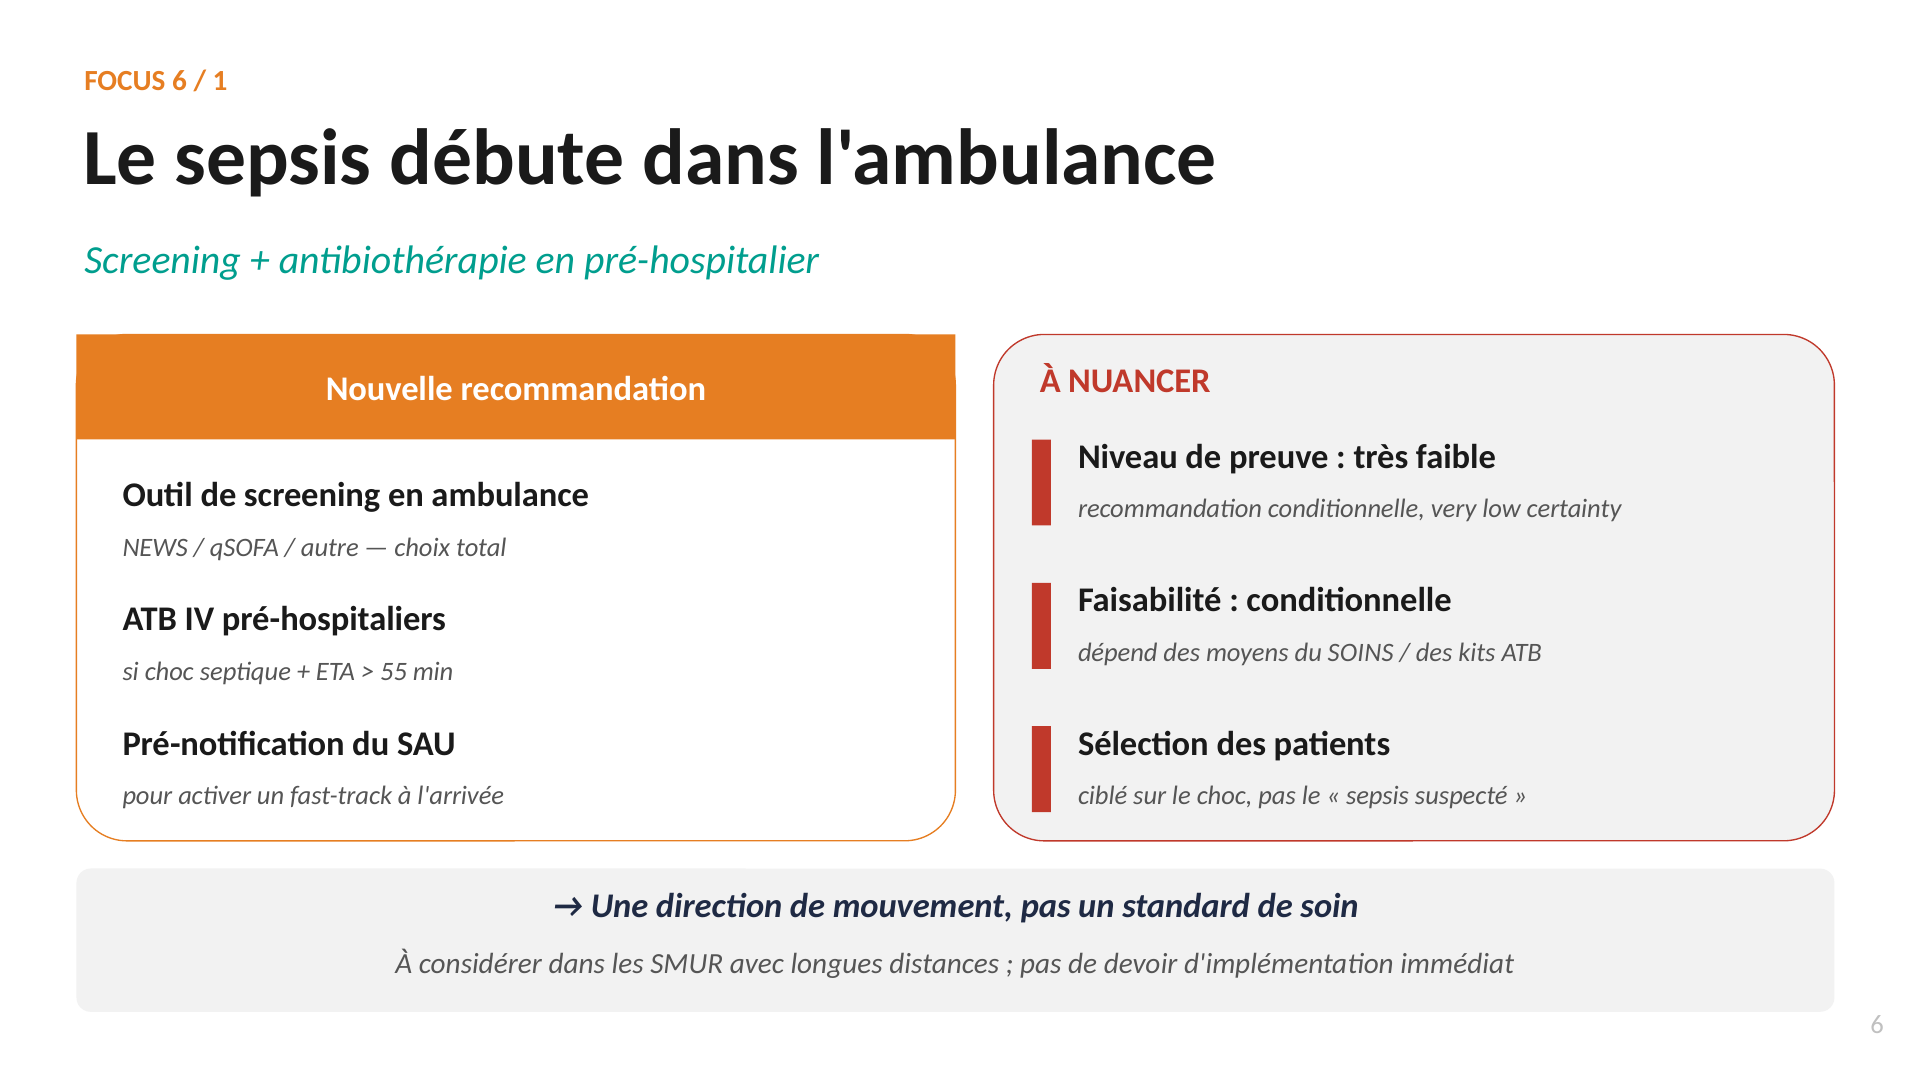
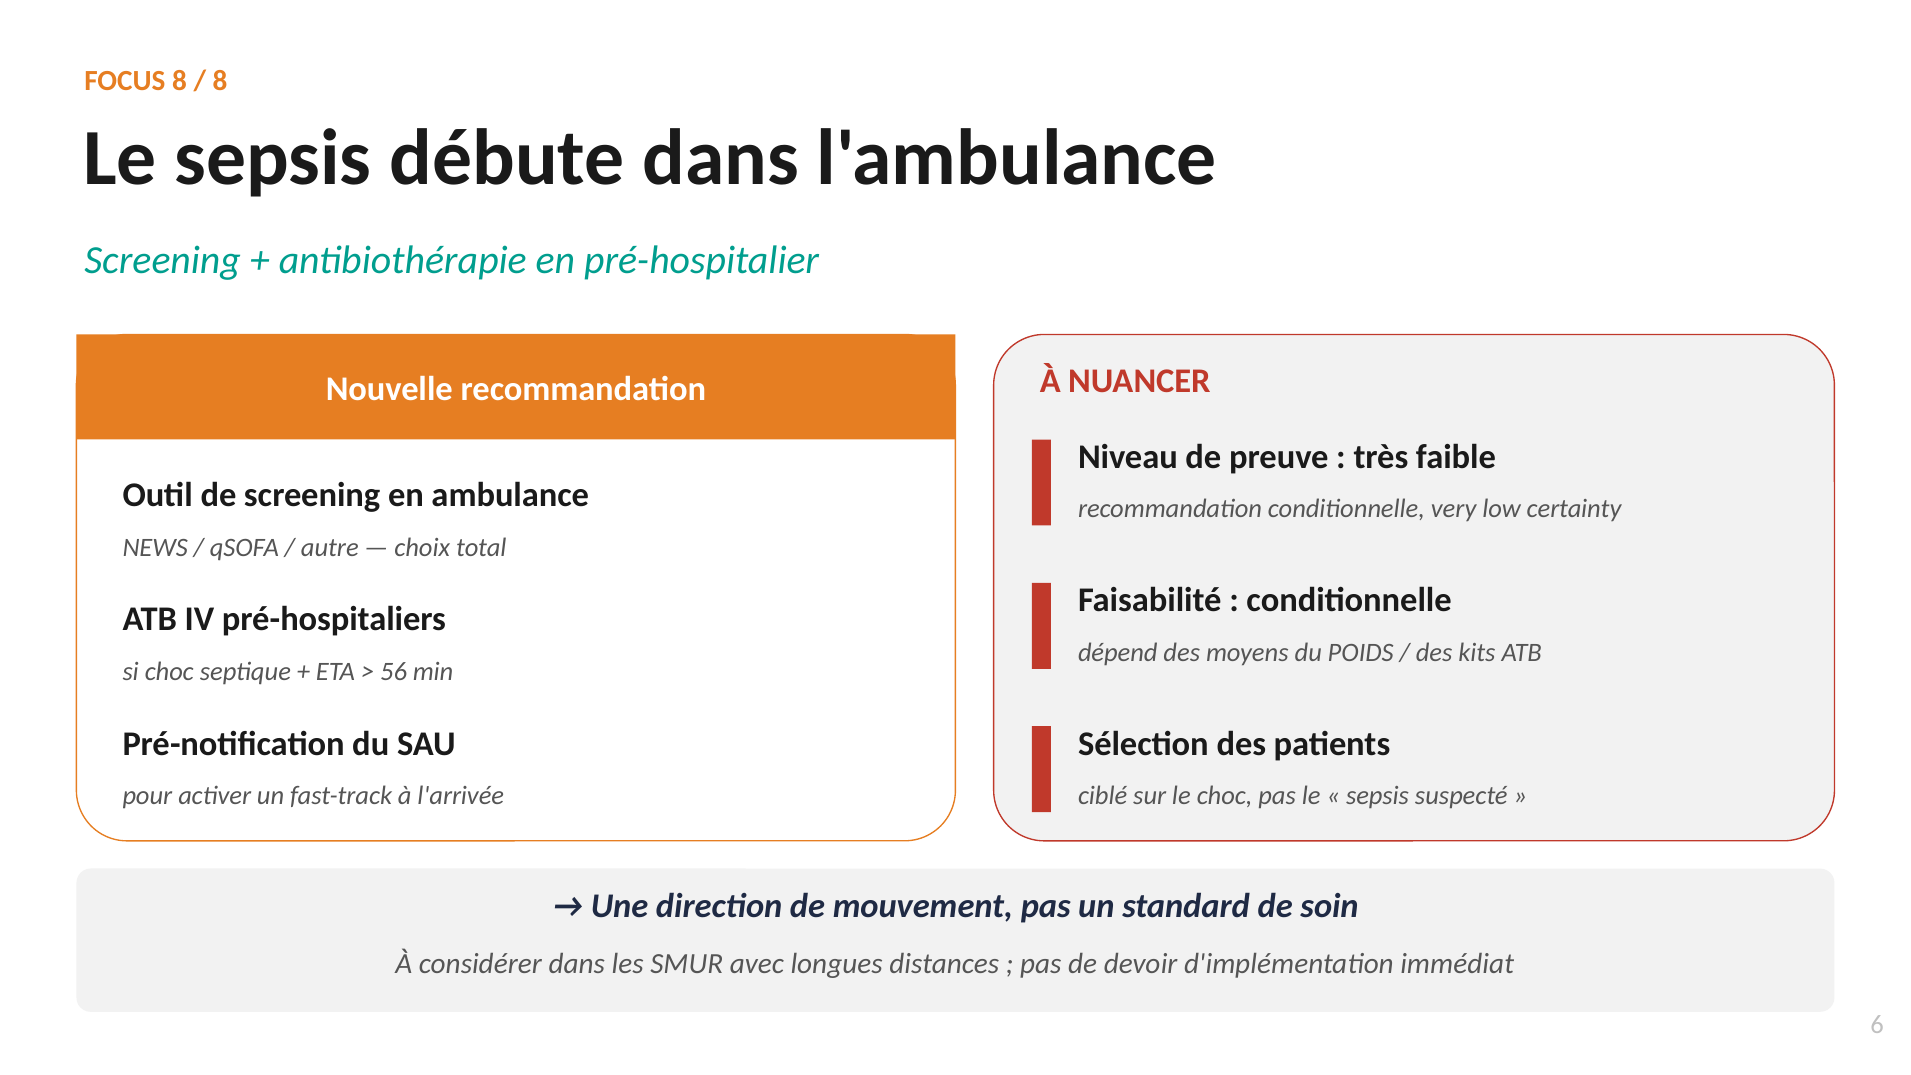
FOCUS 6: 6 -> 8
1 at (220, 81): 1 -> 8
SOINS: SOINS -> POIDS
55: 55 -> 56
